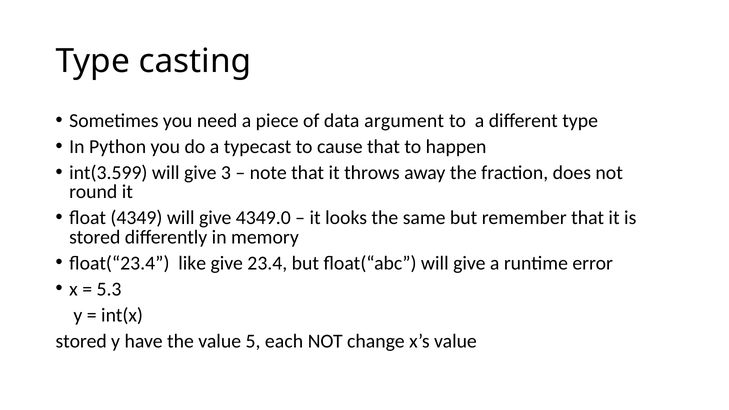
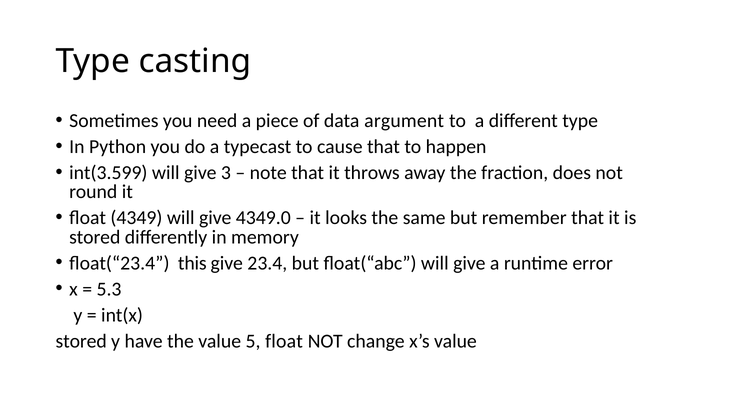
like: like -> this
5 each: each -> float
